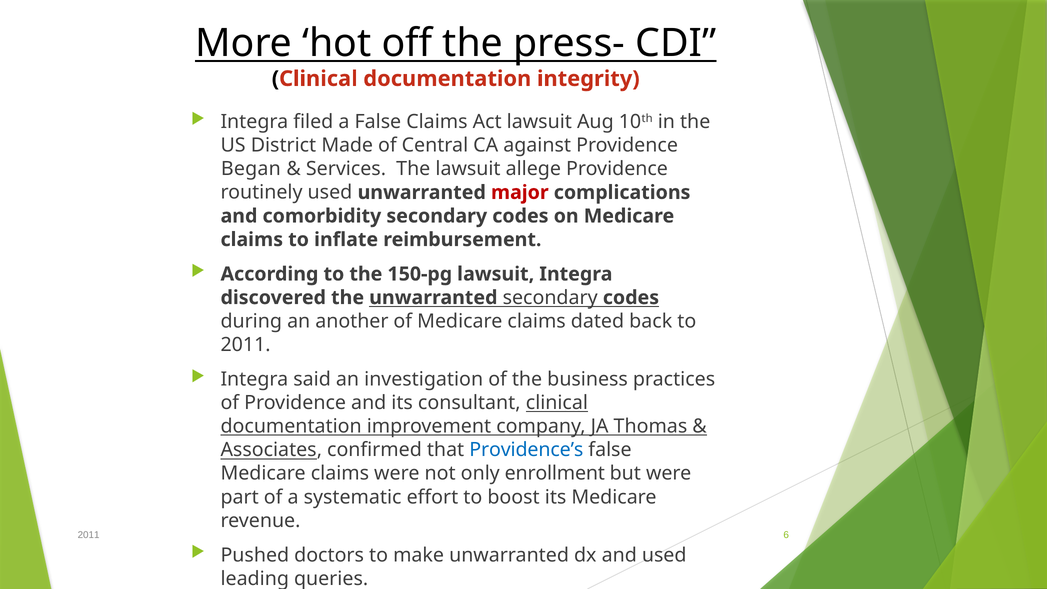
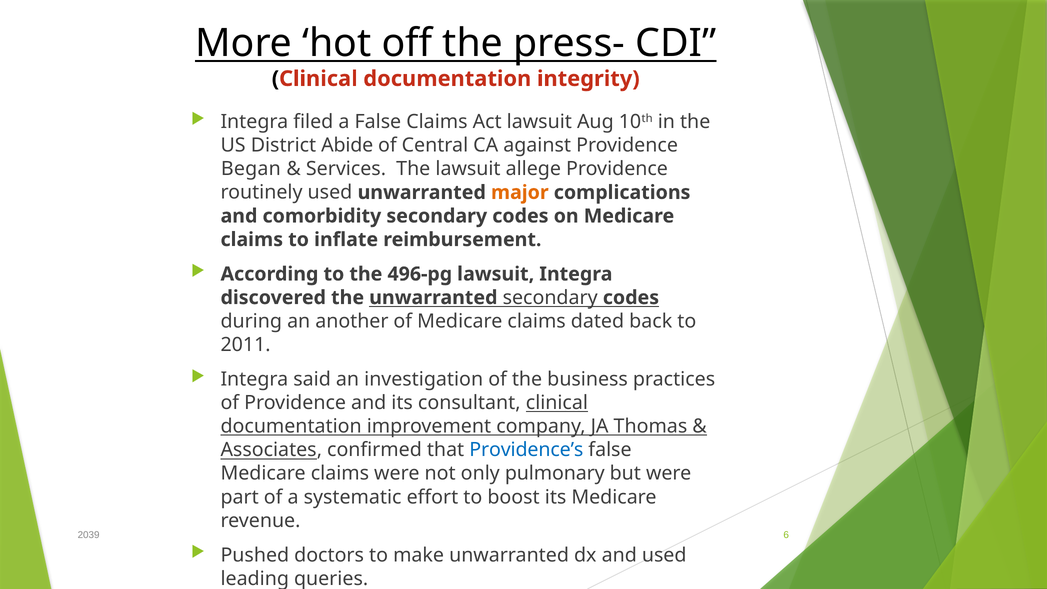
Made: Made -> Abide
major colour: red -> orange
150-pg: 150-pg -> 496-pg
enrollment: enrollment -> pulmonary
2011 at (89, 535): 2011 -> 2039
